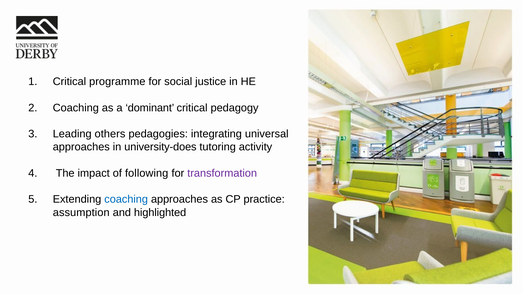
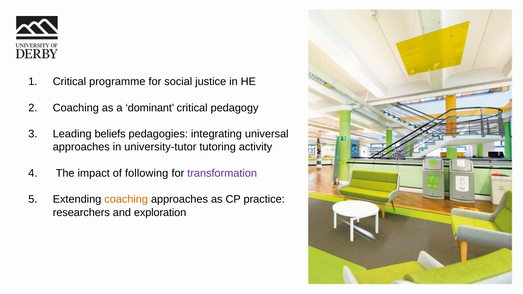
others: others -> beliefs
university-does: university-does -> university-tutor
coaching at (126, 199) colour: blue -> orange
assumption: assumption -> researchers
highlighted: highlighted -> exploration
